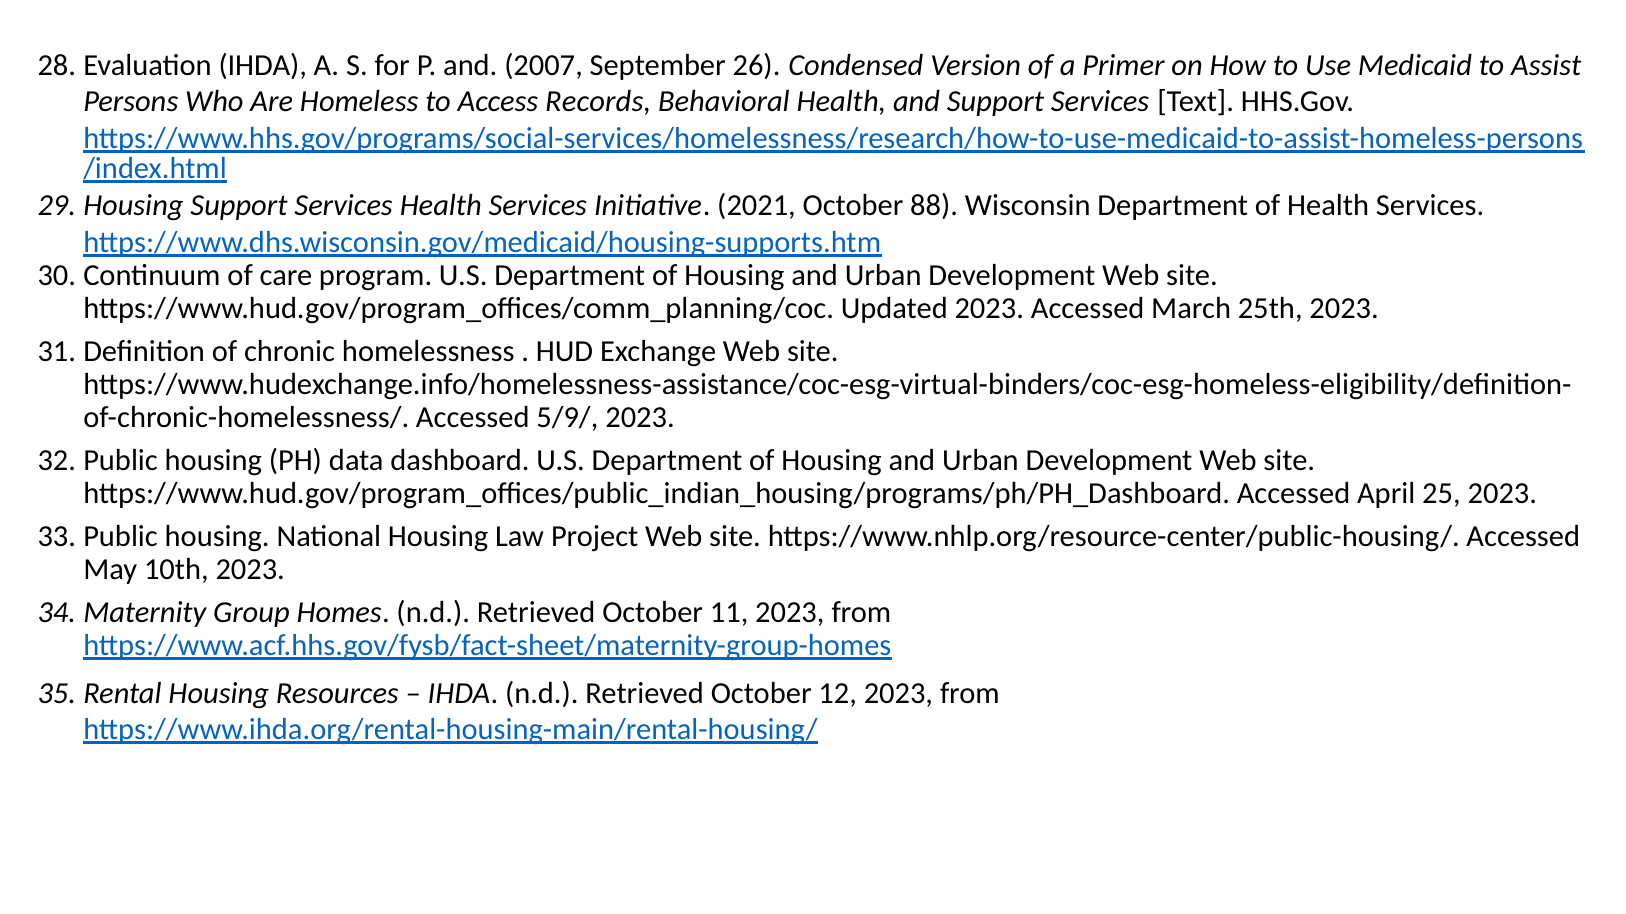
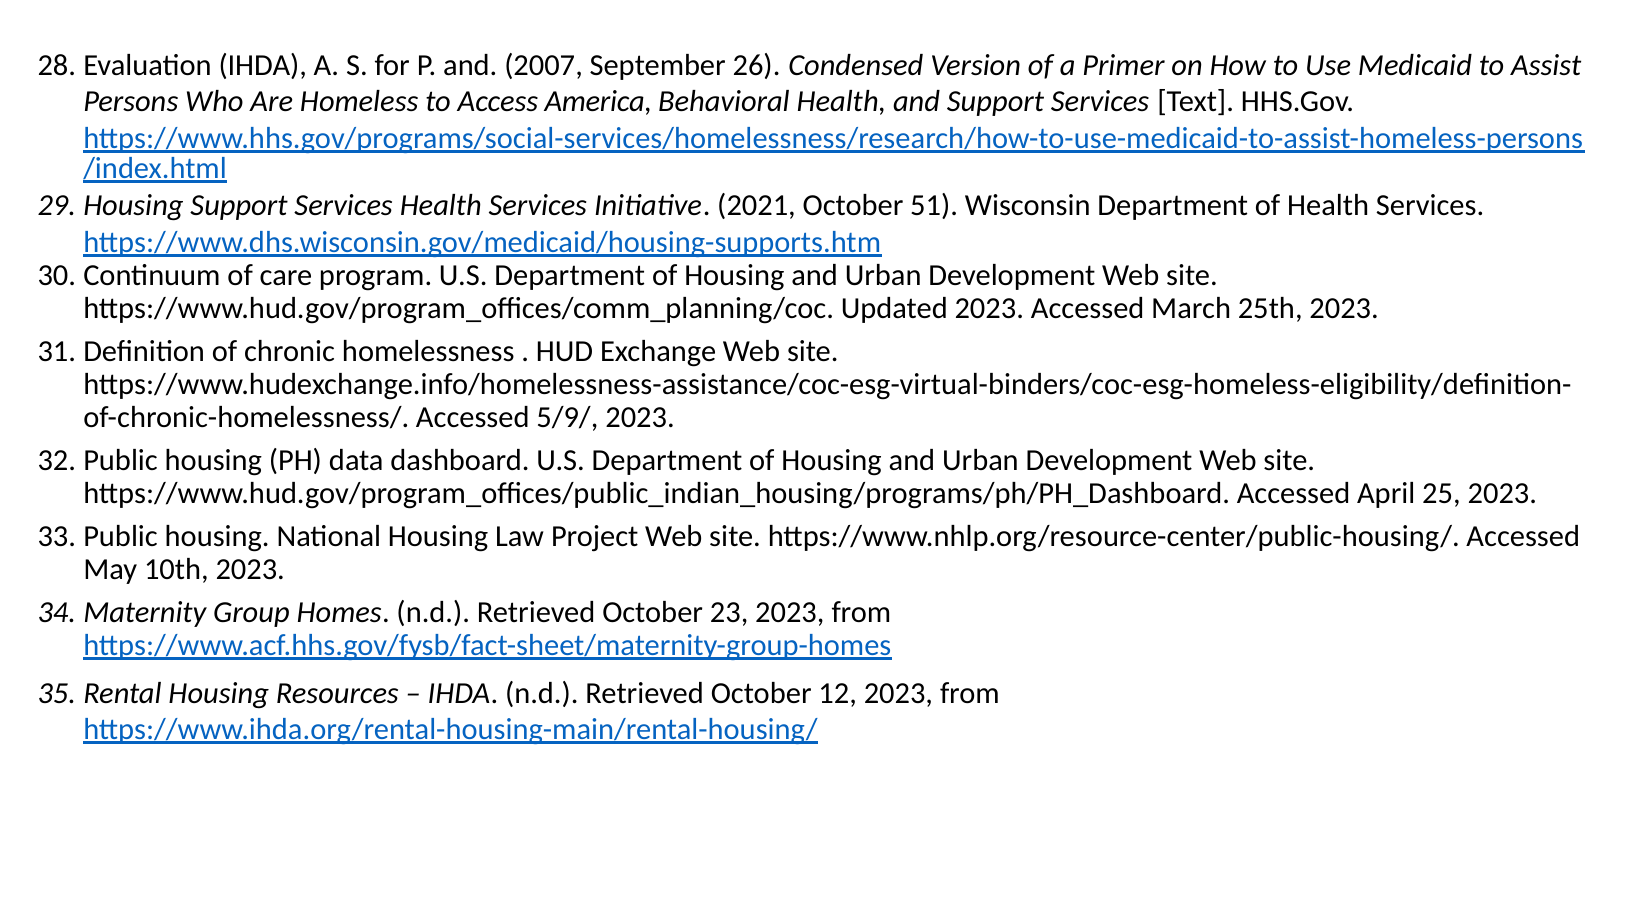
Records: Records -> America
88: 88 -> 51
11: 11 -> 23
